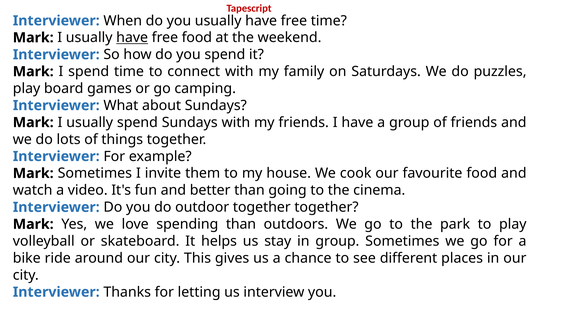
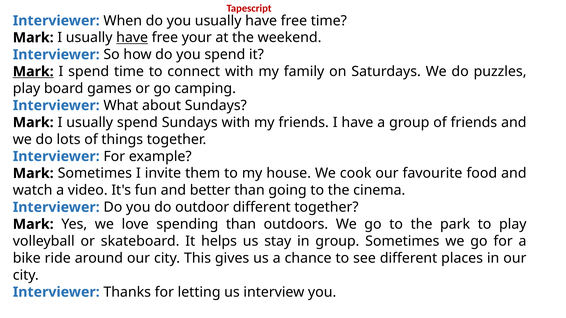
free food: food -> your
Mark at (33, 72) underline: none -> present
outdoor together: together -> different
